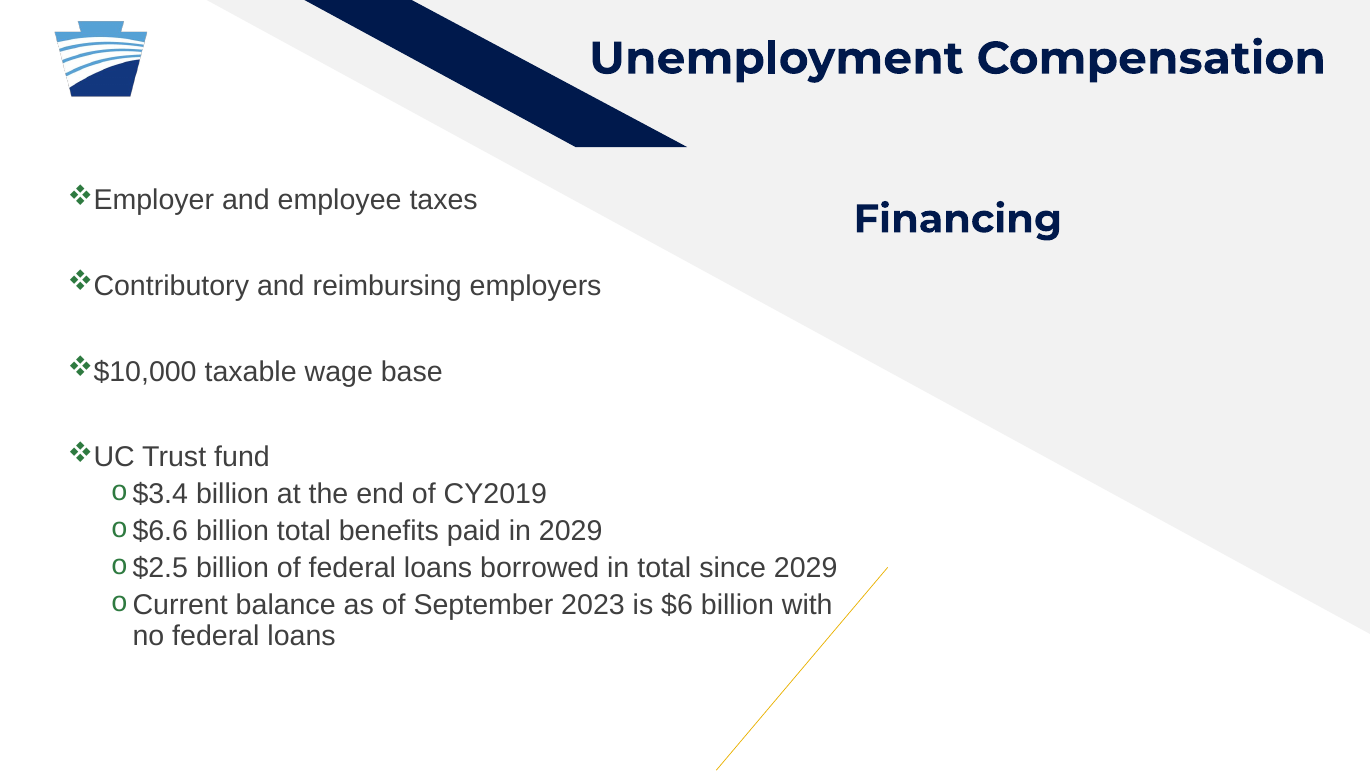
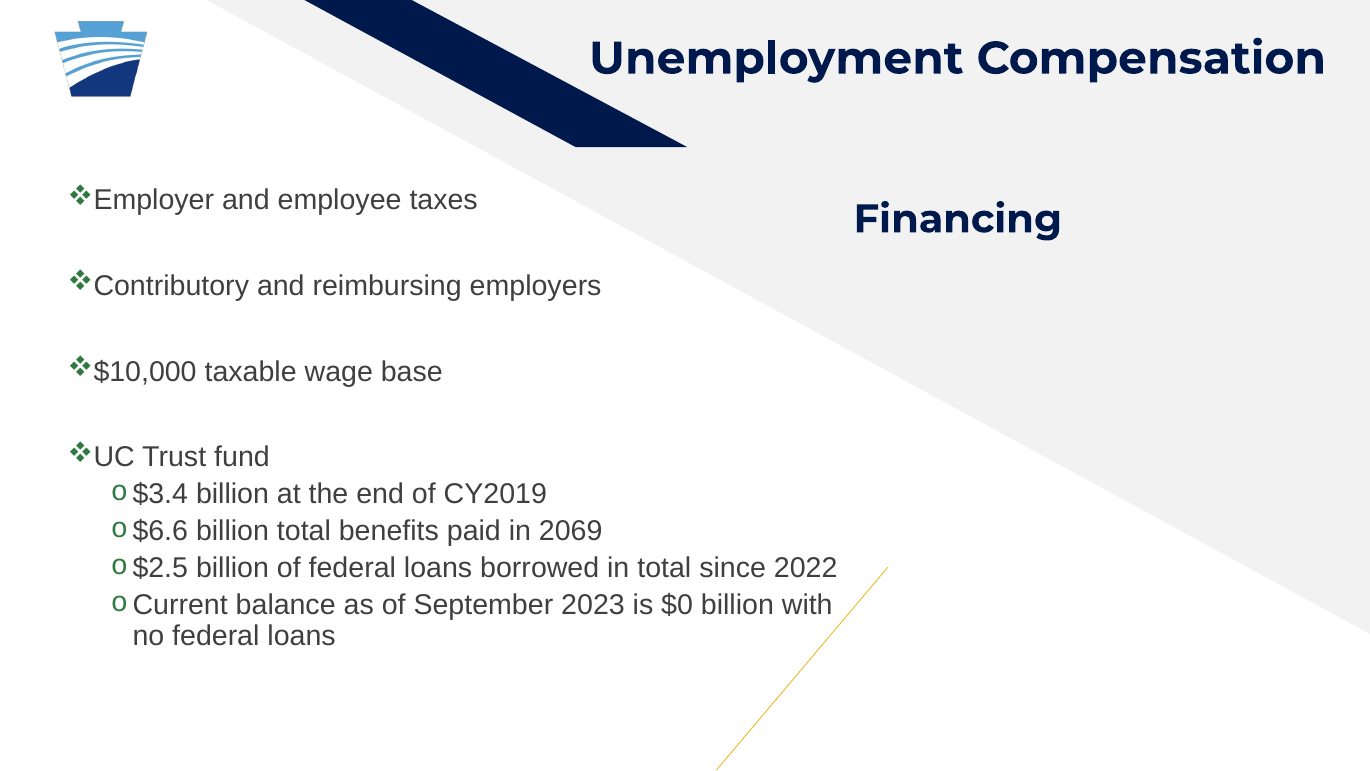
in 2029: 2029 -> 2069
since 2029: 2029 -> 2022
$6: $6 -> $0
